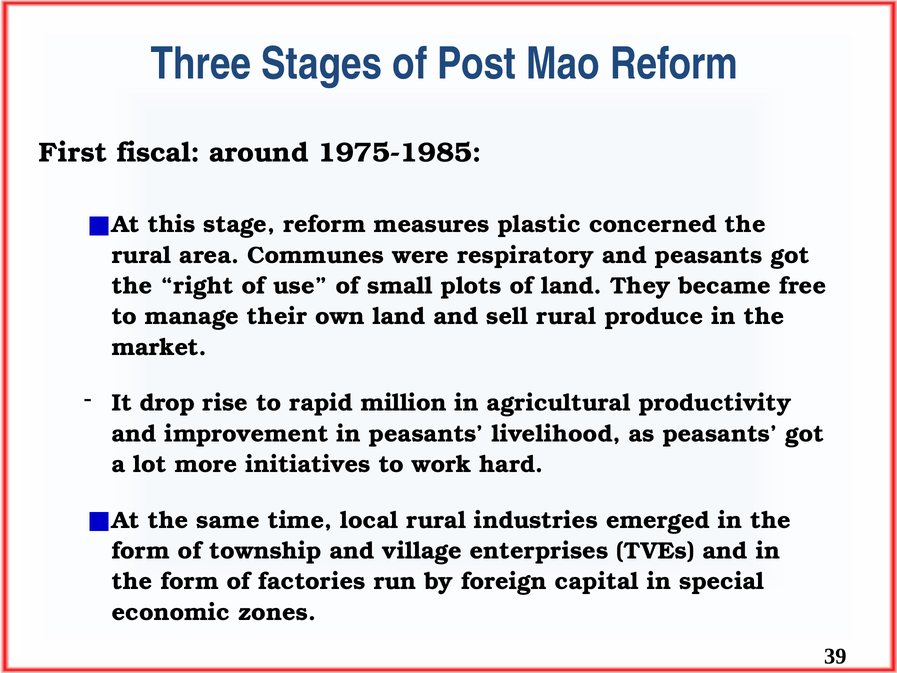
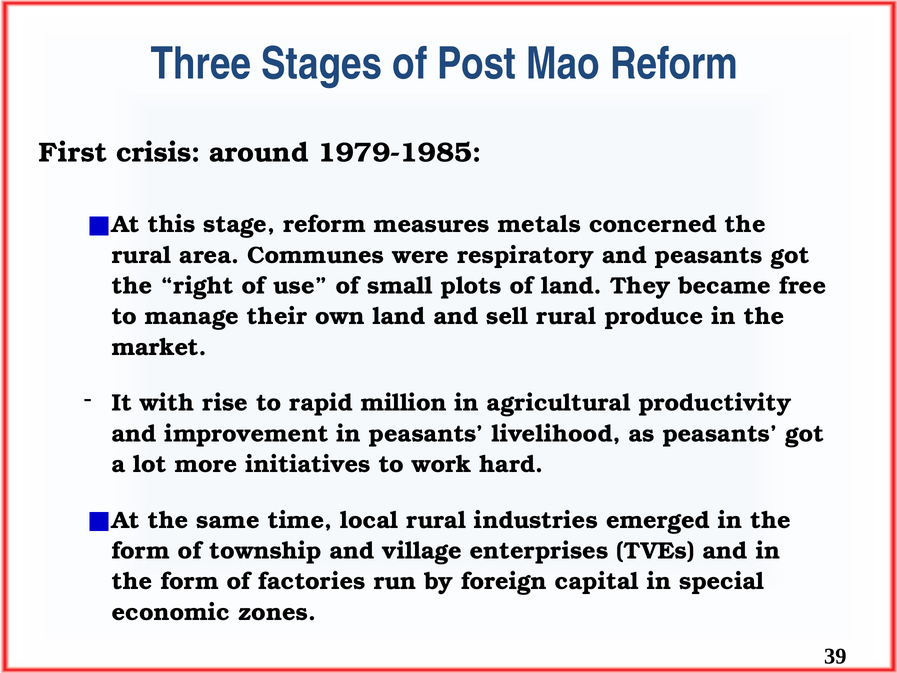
fiscal: fiscal -> crisis
1975-1985: 1975-1985 -> 1979-1985
plastic: plastic -> metals
drop: drop -> with
